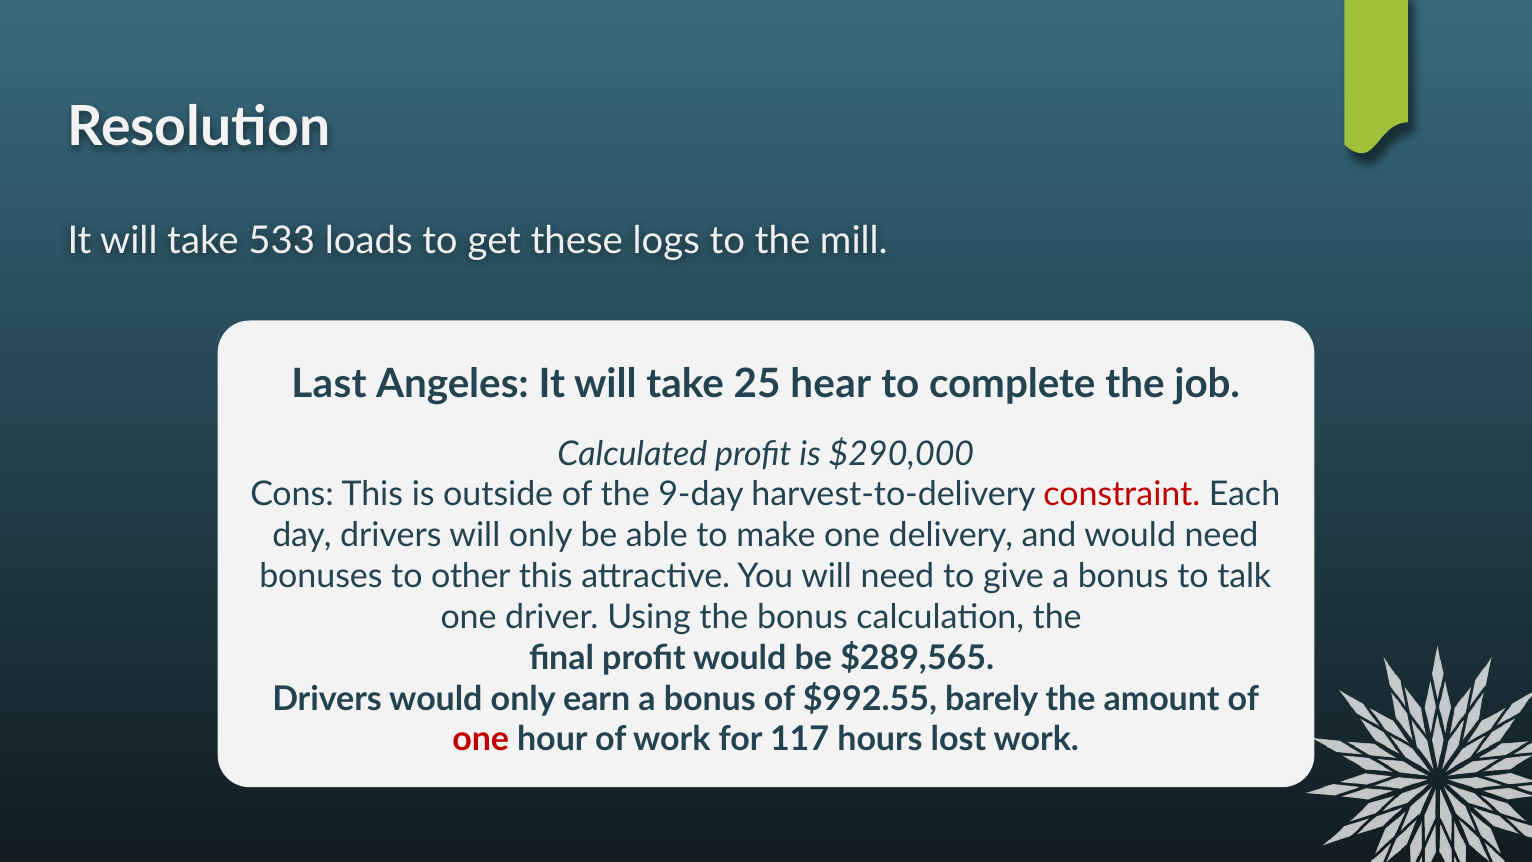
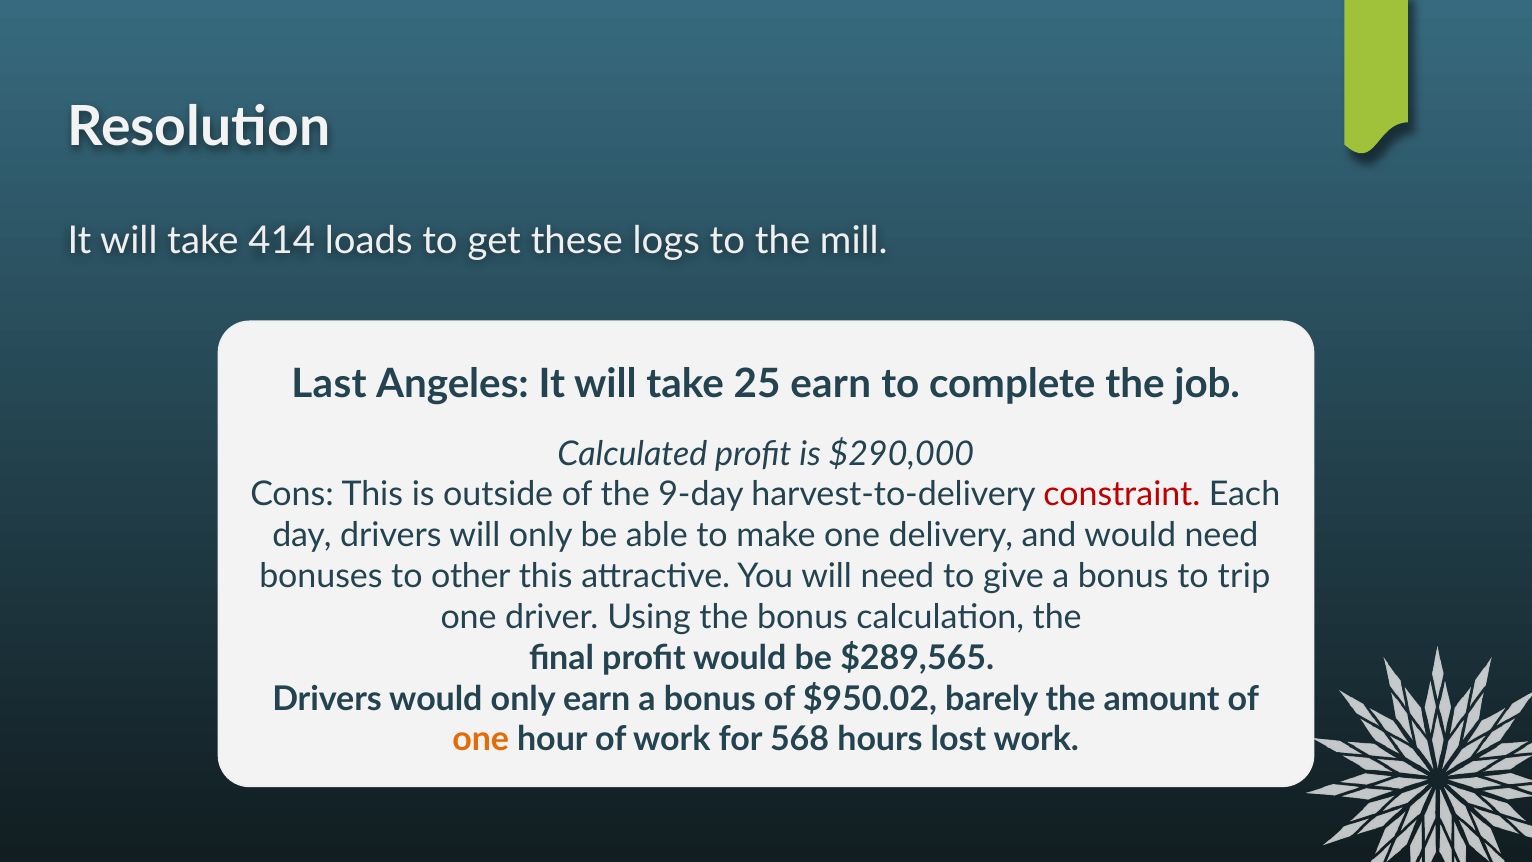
533: 533 -> 414
25 hear: hear -> earn
talk: talk -> trip
$992.55: $992.55 -> $950.02
one at (481, 740) colour: red -> orange
117: 117 -> 568
